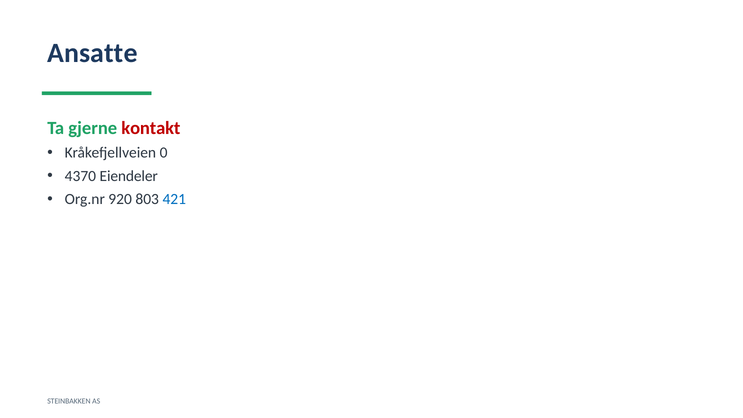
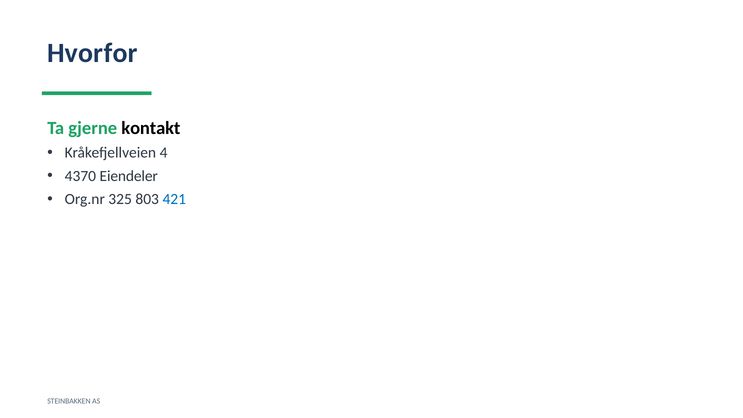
Ansatte: Ansatte -> Hvorfor
kontakt colour: red -> black
0: 0 -> 4
920: 920 -> 325
